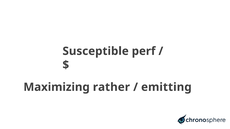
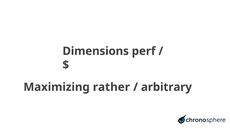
Susceptible: Susceptible -> Dimensions
emitting: emitting -> arbitrary
